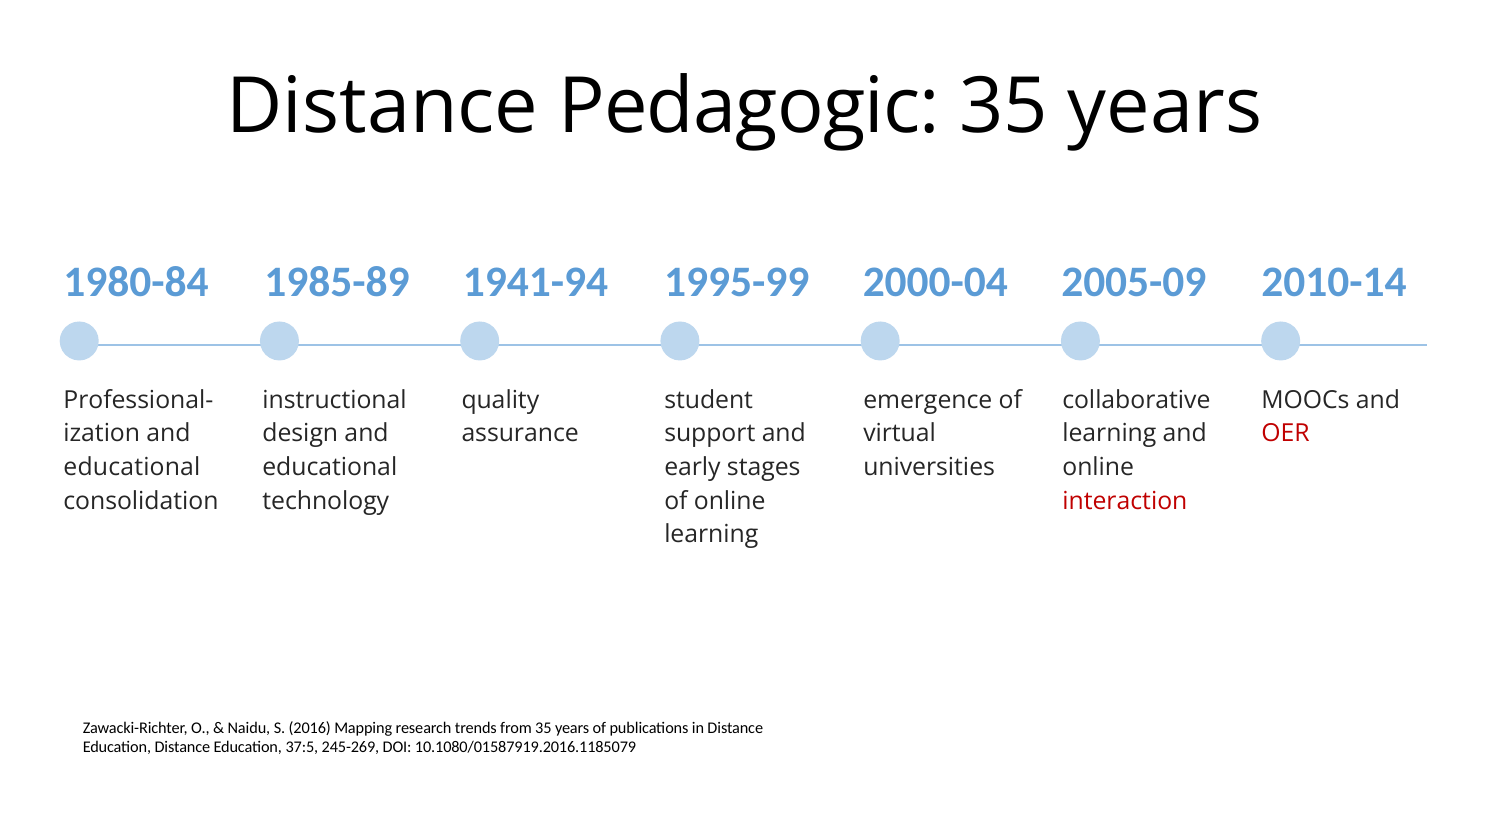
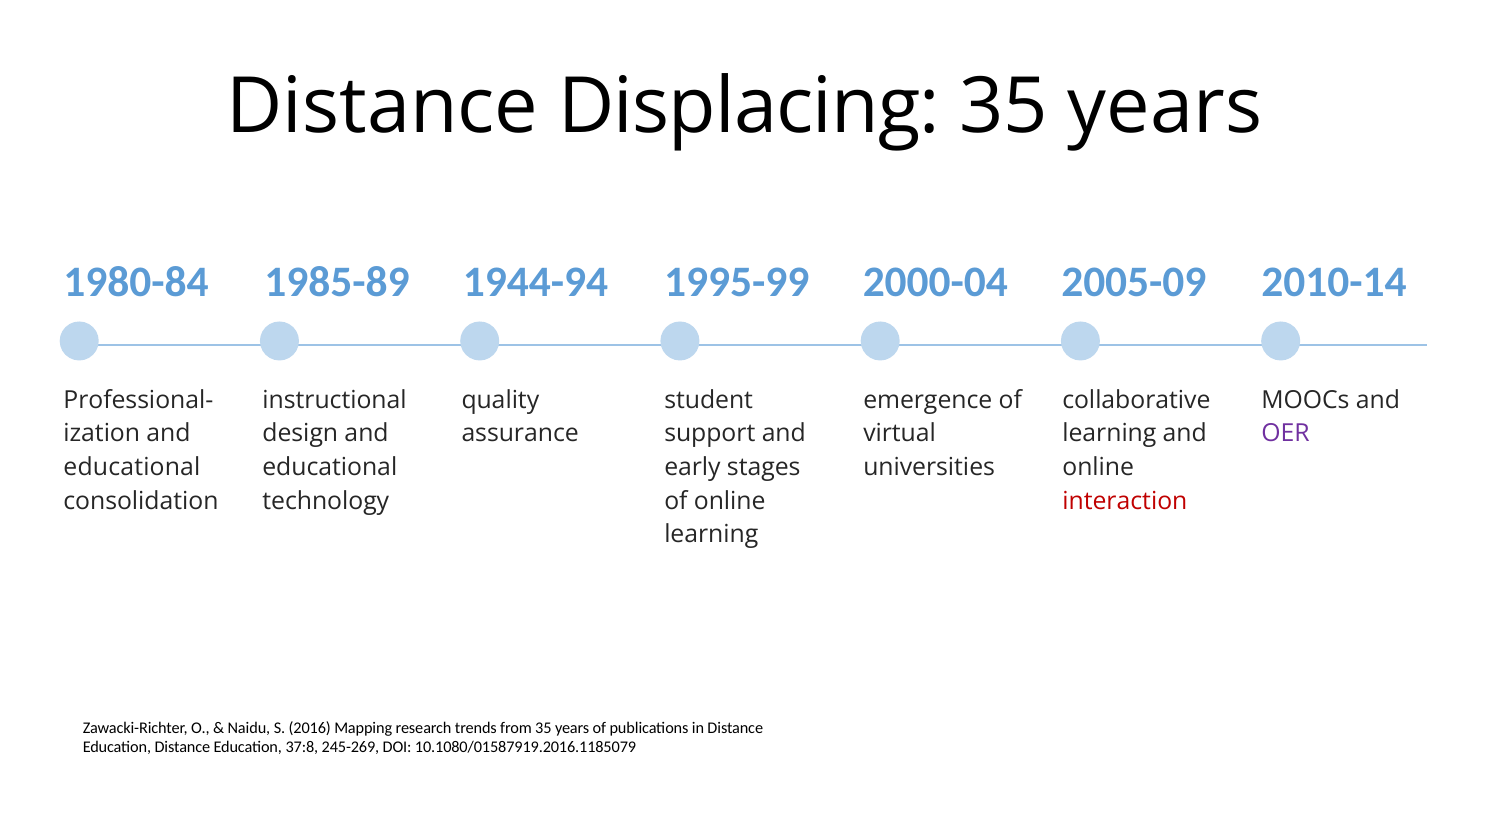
Pedagogic: Pedagogic -> Displacing
1941-94: 1941-94 -> 1944-94
OER colour: red -> purple
37:5: 37:5 -> 37:8
